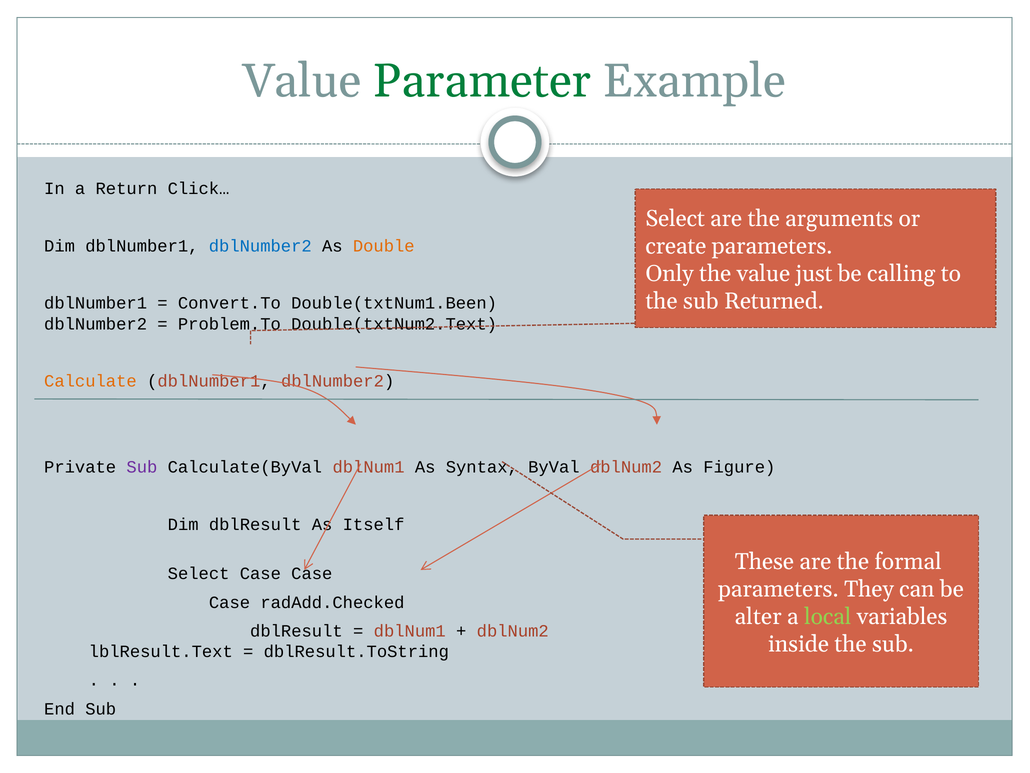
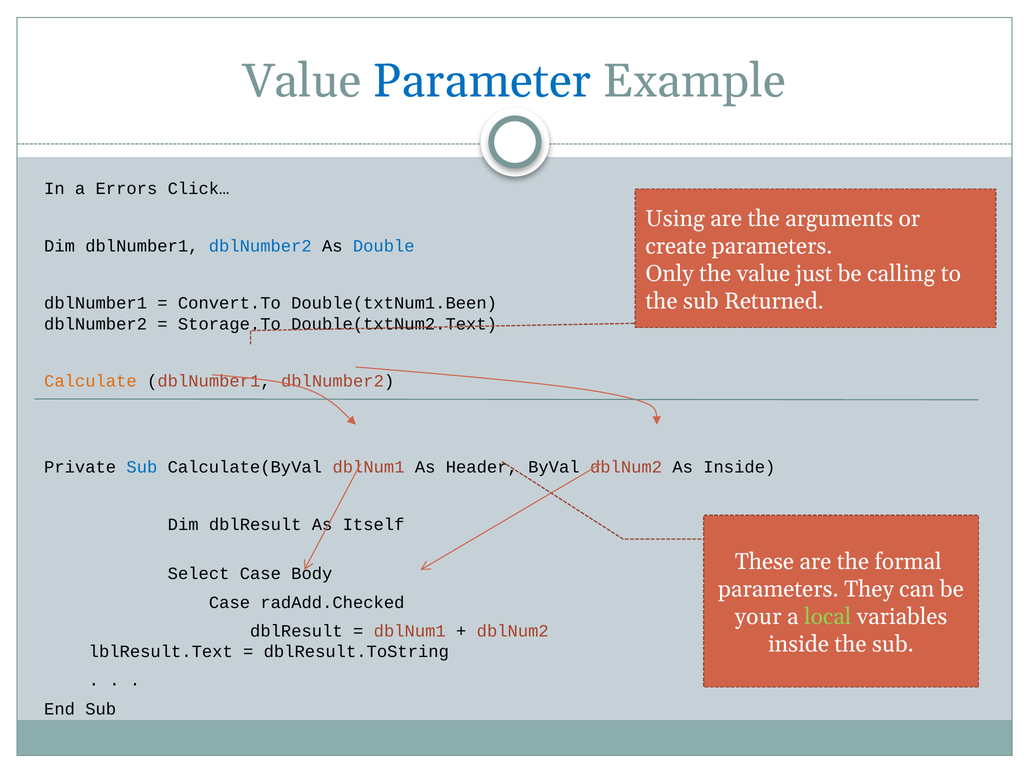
Parameter colour: green -> blue
Return: Return -> Errors
Select at (675, 218): Select -> Using
Double colour: orange -> blue
Problem.To: Problem.To -> Storage.To
Sub at (142, 467) colour: purple -> blue
Syntax: Syntax -> Header
As Figure: Figure -> Inside
Select Case Case: Case -> Body
alter: alter -> your
